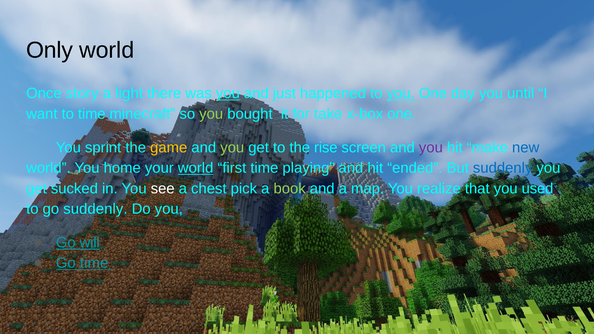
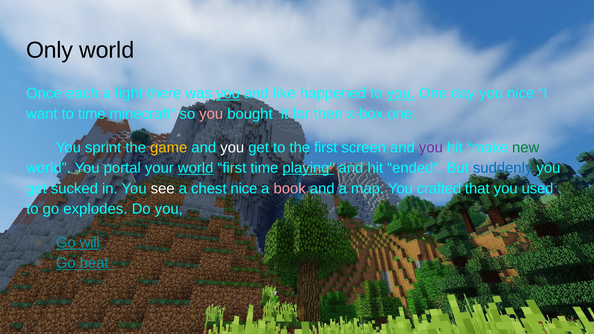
story: story -> each
just: just -> like
you until: until -> nice
you at (211, 114) colour: light green -> pink
take: take -> then
you at (232, 148) colour: light green -> white
the rise: rise -> first
new colour: blue -> green
home: home -> portal
playing underline: none -> present
chest pick: pick -> nice
book colour: light green -> pink
realize: realize -> crafted
go suddenly: suddenly -> explodes
Go time: time -> beat
